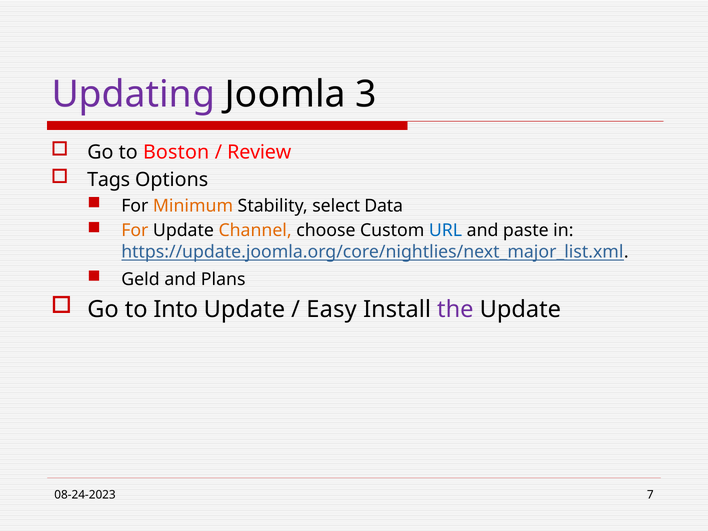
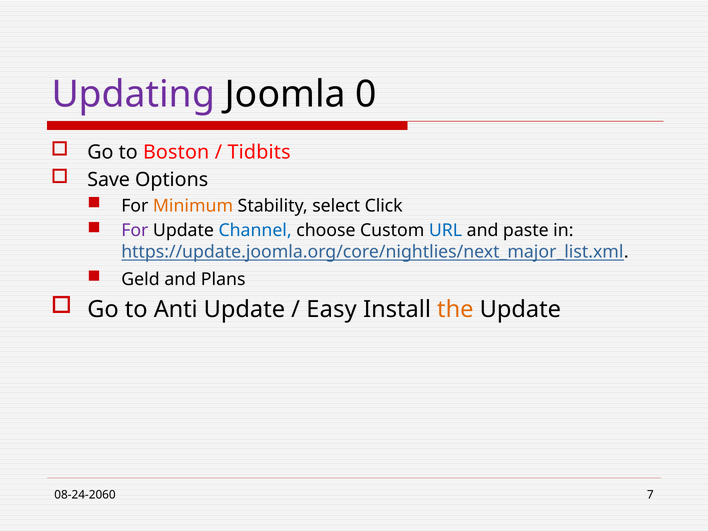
3: 3 -> 0
Review: Review -> Tidbits
Tags: Tags -> Save
Data: Data -> Click
For at (135, 231) colour: orange -> purple
Channel colour: orange -> blue
Into: Into -> Anti
the colour: purple -> orange
08-24-2023: 08-24-2023 -> 08-24-2060
